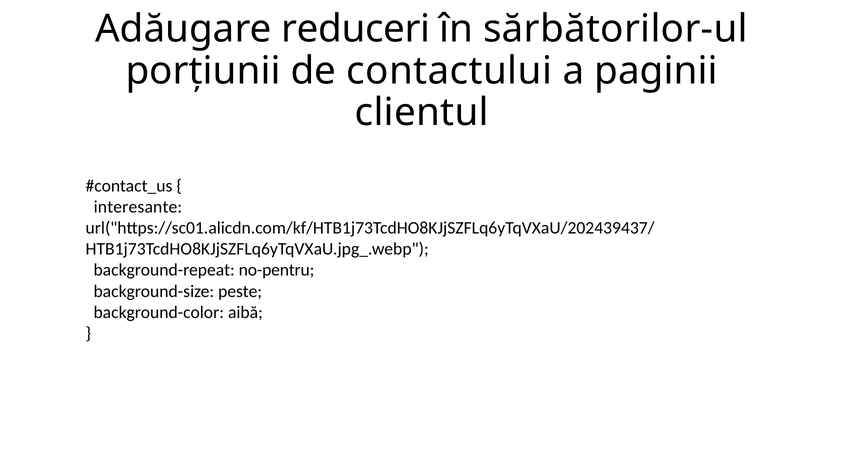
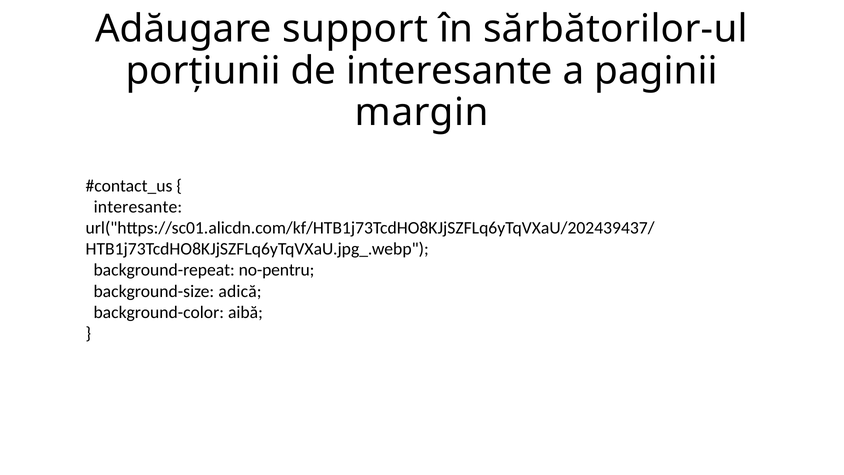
reduceri: reduceri -> support
de contactului: contactului -> interesante
clientul: clientul -> margin
peste: peste -> adică
